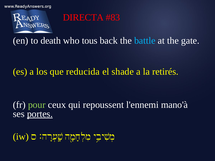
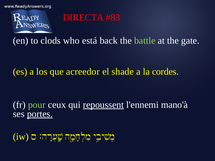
death: death -> clods
tous: tous -> está
battle colour: light blue -> light green
reducida: reducida -> acreedor
retirés: retirés -> cordes
repoussent underline: none -> present
